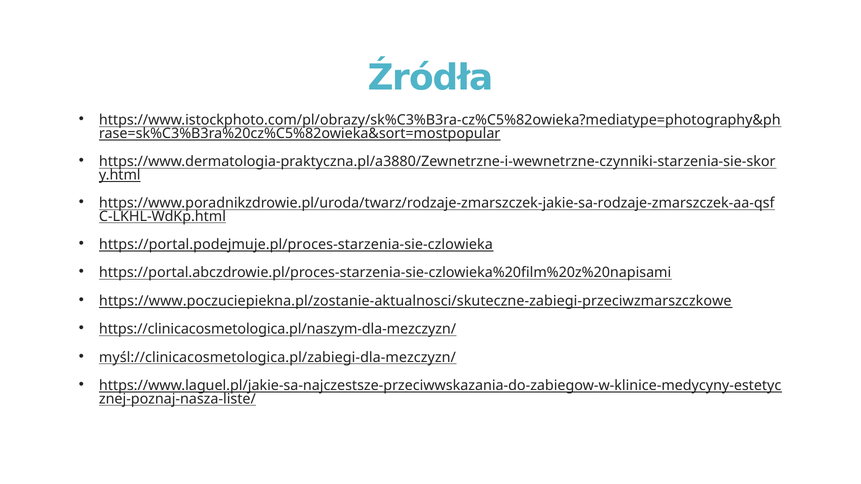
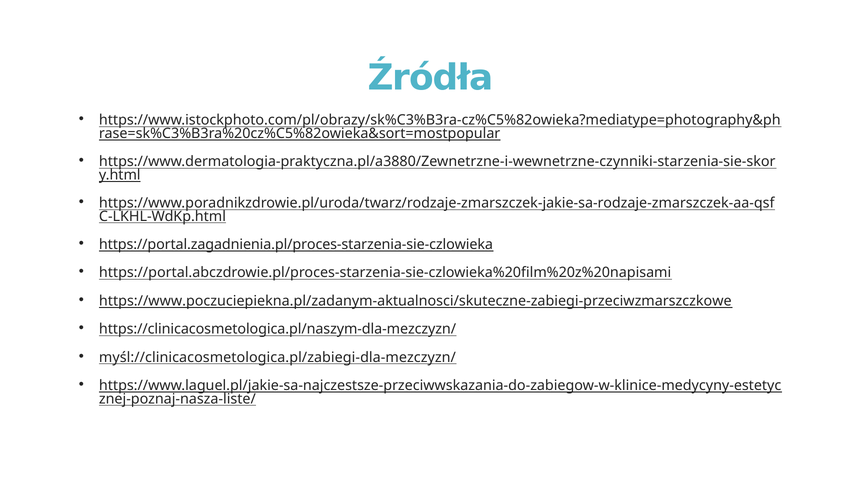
https://portal.podejmuje.pl/proces-starzenia-sie-czlowieka: https://portal.podejmuje.pl/proces-starzenia-sie-czlowieka -> https://portal.zagadnienia.pl/proces-starzenia-sie-czlowieka
https://www.poczuciepiekna.pl/zostanie-aktualnosci/skuteczne-zabiegi-przeciwzmarszczkowe: https://www.poczuciepiekna.pl/zostanie-aktualnosci/skuteczne-zabiegi-przeciwzmarszczkowe -> https://www.poczuciepiekna.pl/zadanym-aktualnosci/skuteczne-zabiegi-przeciwzmarszczkowe
